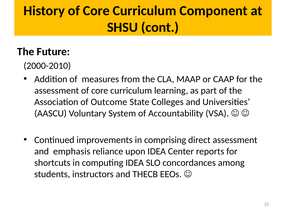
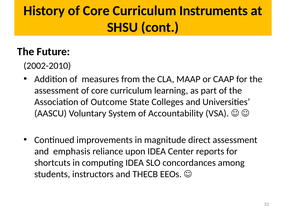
Component: Component -> Instruments
2000-2010: 2000-2010 -> 2002-2010
comprising: comprising -> magnitude
